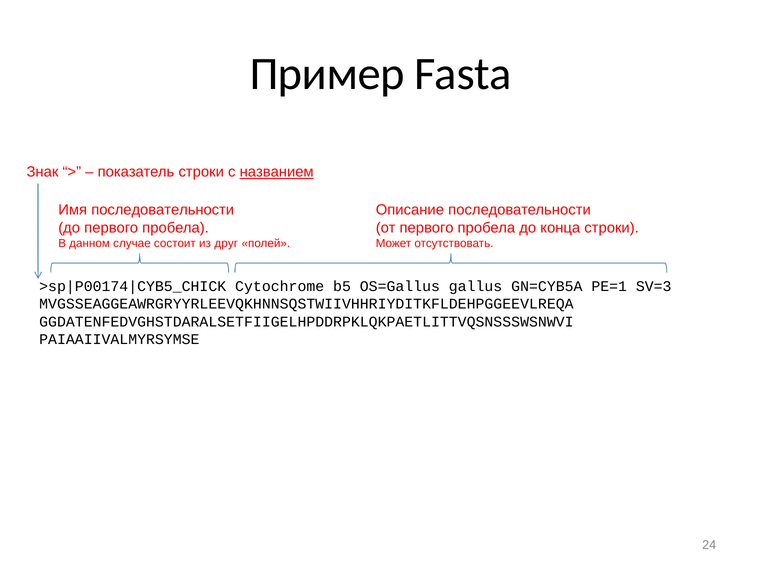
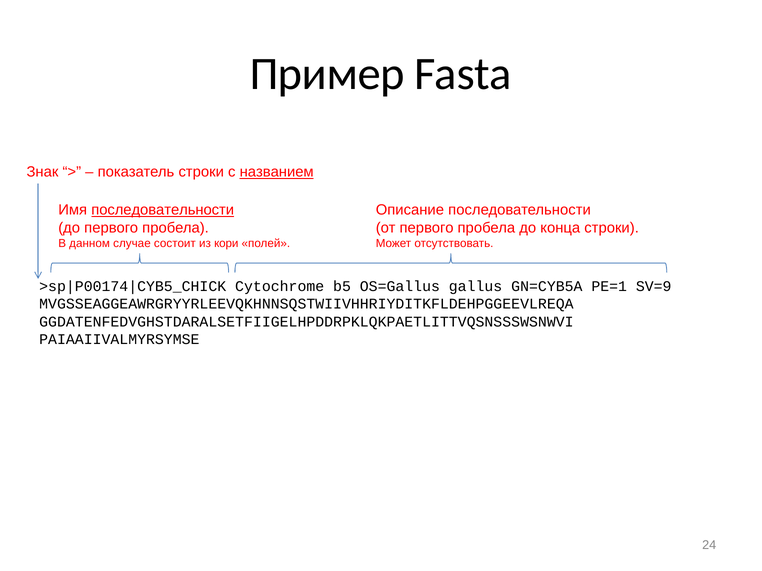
последовательности at (163, 210) underline: none -> present
друг: друг -> кори
SV=3: SV=3 -> SV=9
